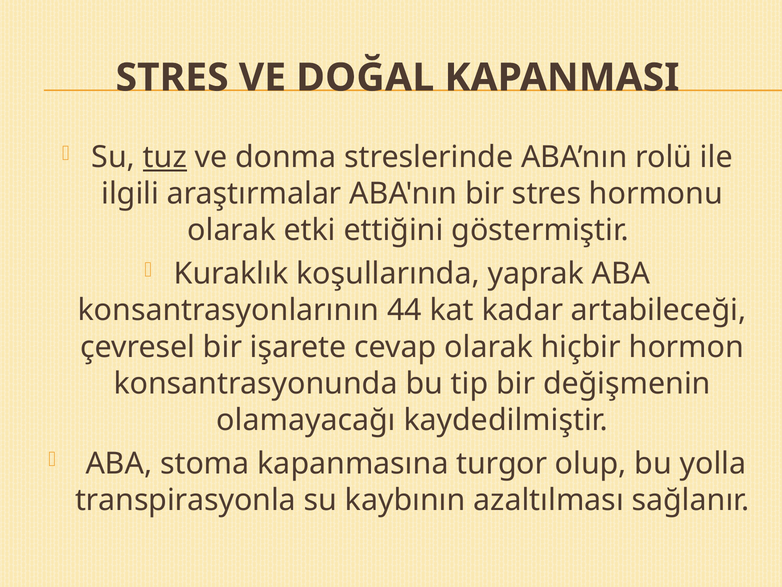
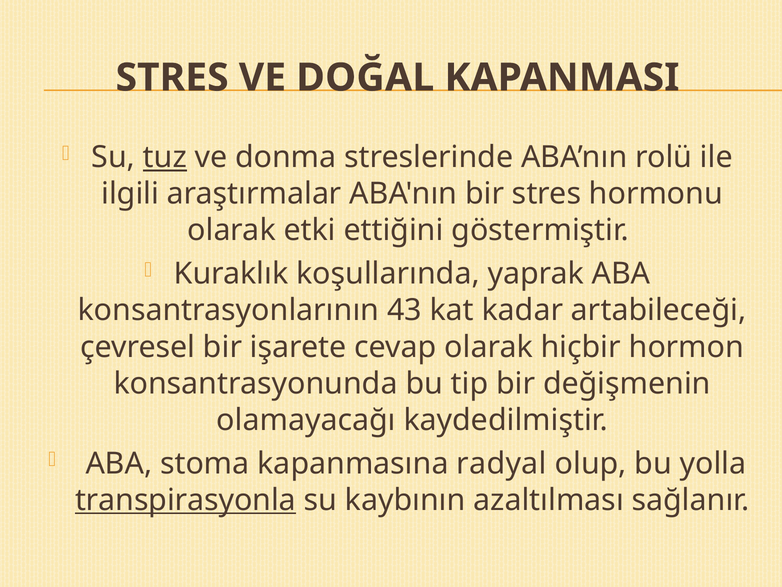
44: 44 -> 43
turgor: turgor -> radyal
transpirasyonla underline: none -> present
